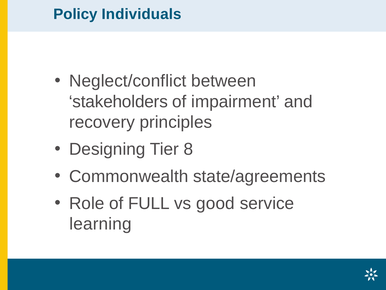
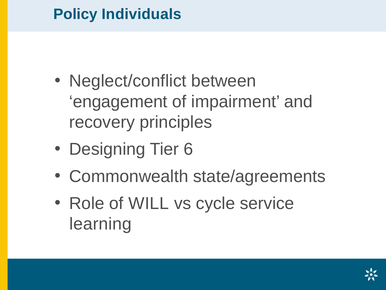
stakeholders: stakeholders -> engagement
8: 8 -> 6
FULL: FULL -> WILL
good: good -> cycle
